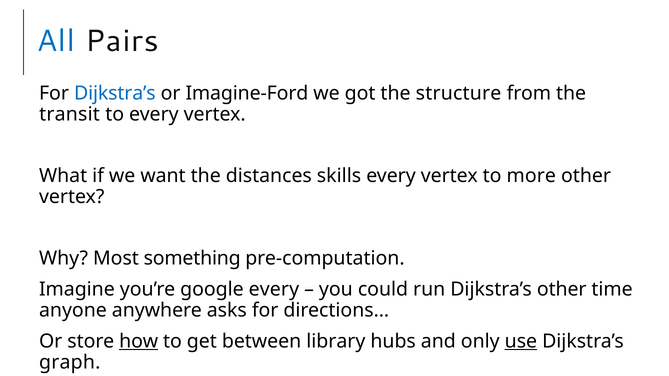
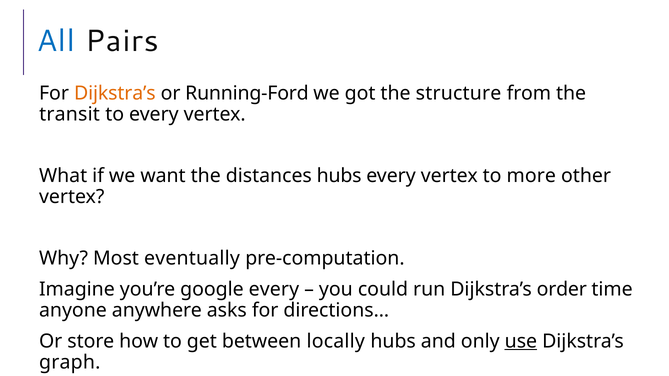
Dijkstra’s at (115, 93) colour: blue -> orange
Imagine-Ford: Imagine-Ford -> Running-Ford
distances skills: skills -> hubs
something: something -> eventually
Dijkstra’s other: other -> order
how underline: present -> none
library: library -> locally
